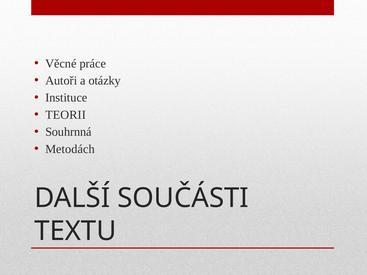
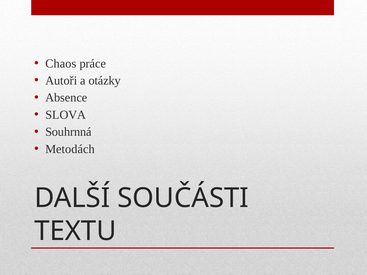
Věcné: Věcné -> Chaos
Instituce: Instituce -> Absence
TEORII: TEORII -> SLOVA
